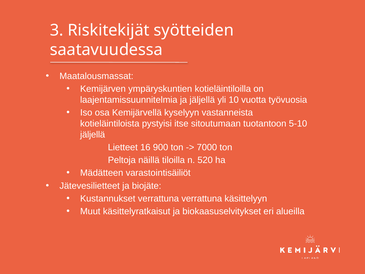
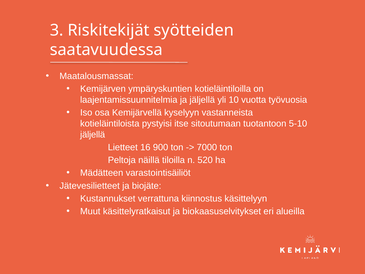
verrattuna verrattuna: verrattuna -> kiinnostus
